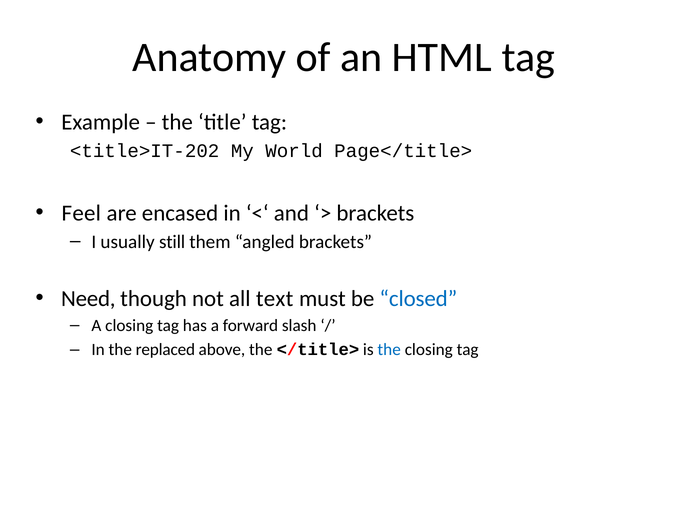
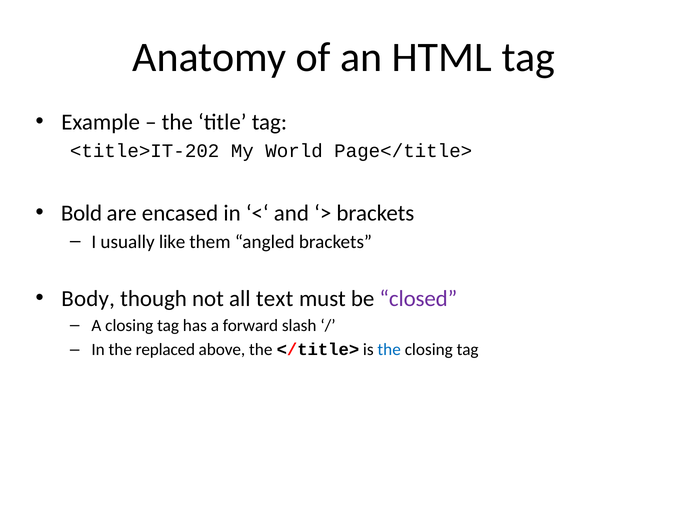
Feel: Feel -> Bold
still: still -> like
Need: Need -> Body
closed colour: blue -> purple
